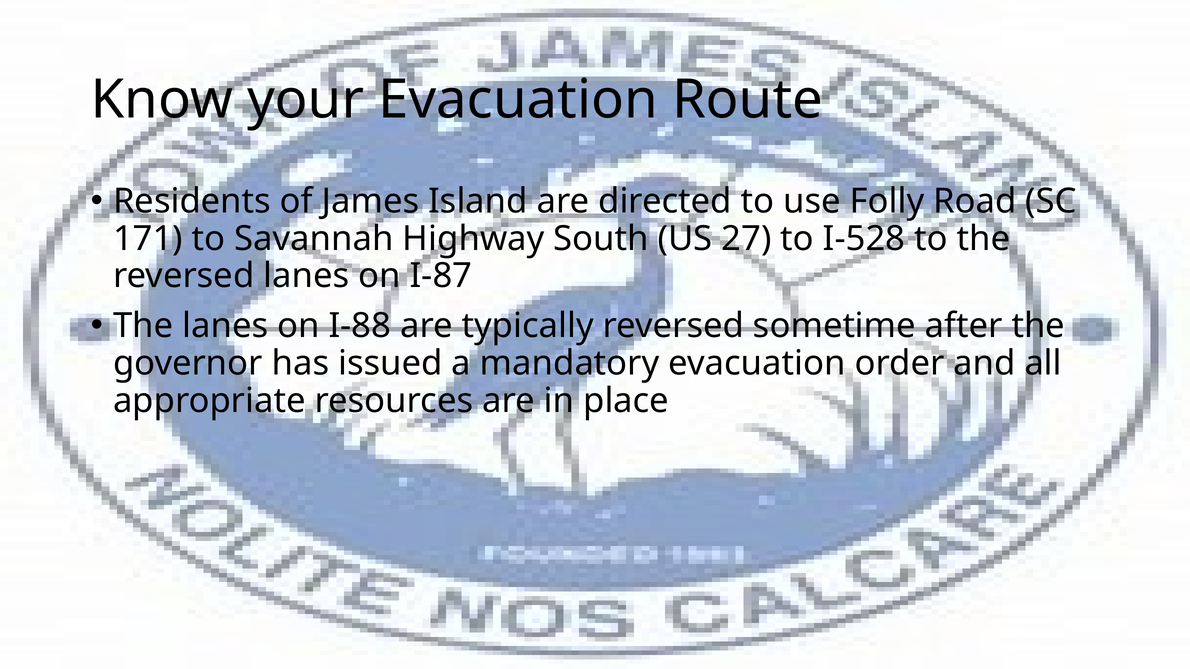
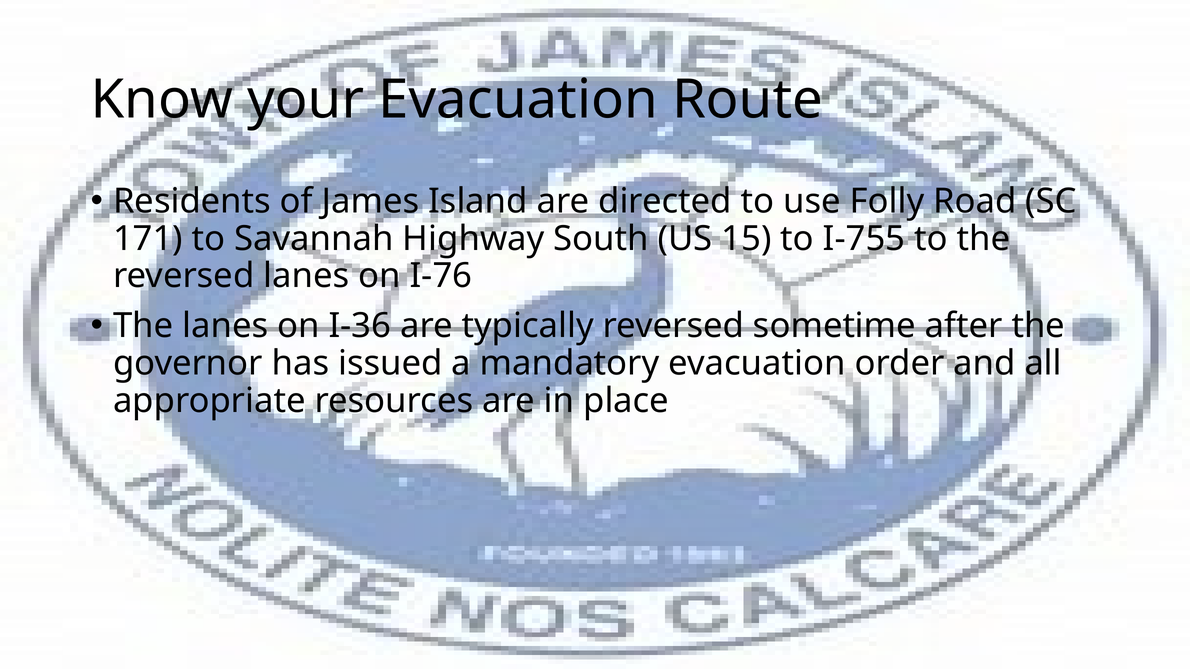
27: 27 -> 15
I-528: I-528 -> I-755
I-87: I-87 -> I-76
I-88: I-88 -> I-36
